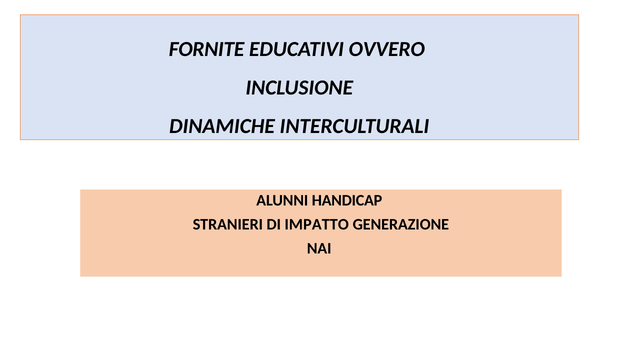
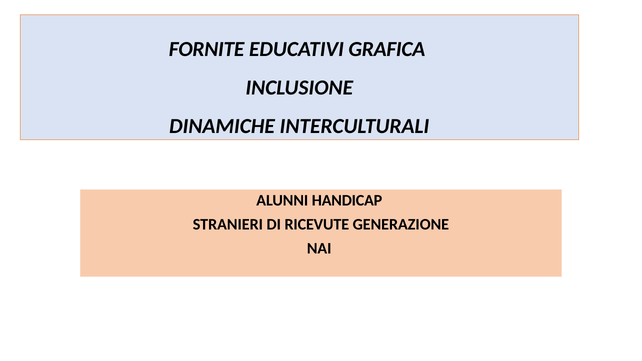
OVVERO: OVVERO -> GRAFICA
IMPATTO: IMPATTO -> RICEVUTE
